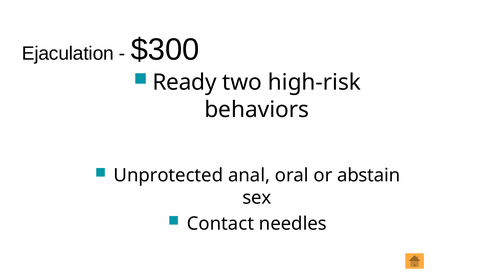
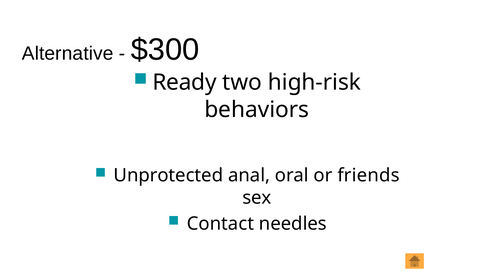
Ejaculation: Ejaculation -> Alternative
abstain: abstain -> friends
